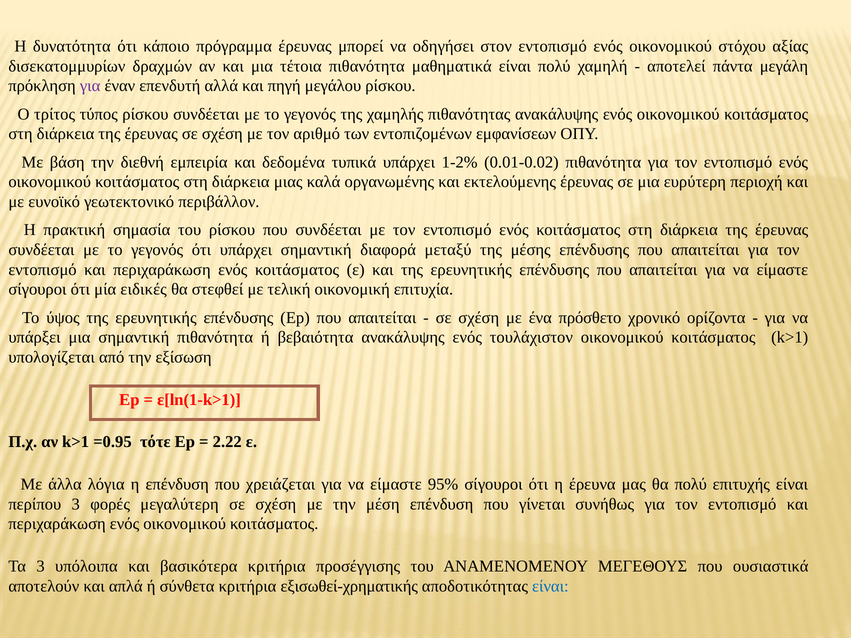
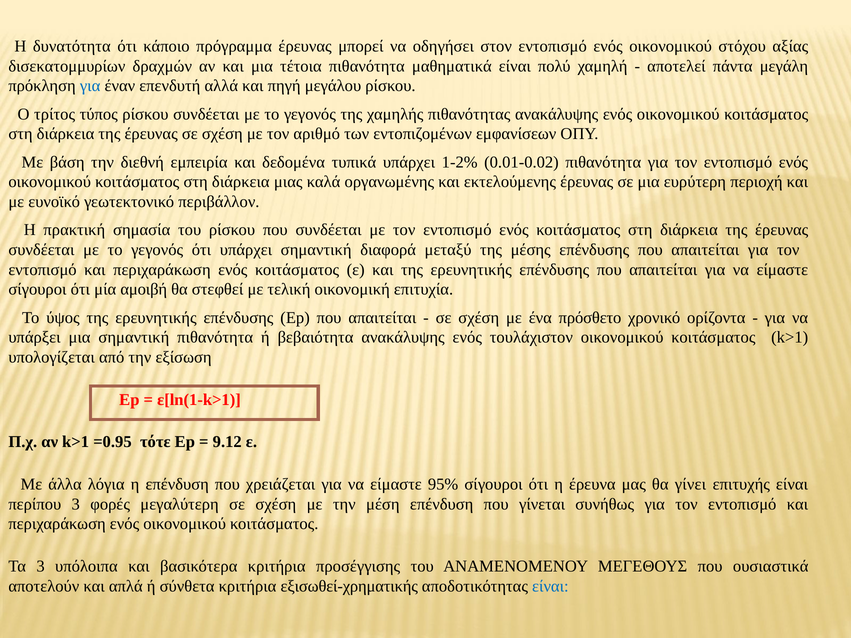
για at (90, 86) colour: purple -> blue
ειδικές: ειδικές -> αμοιβή
2.22: 2.22 -> 9.12
θα πολύ: πολύ -> γίνει
